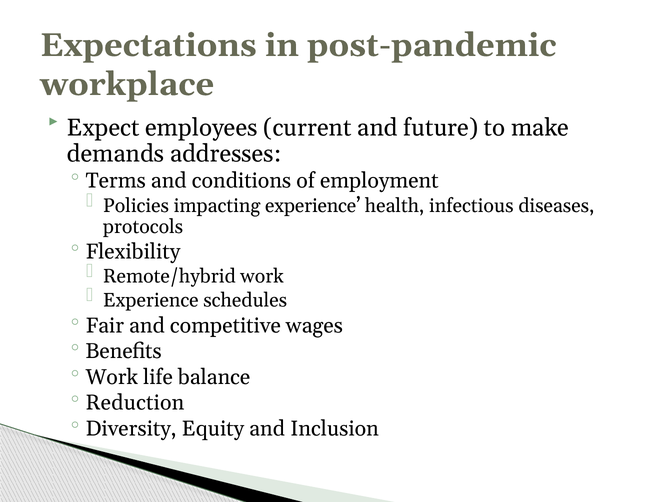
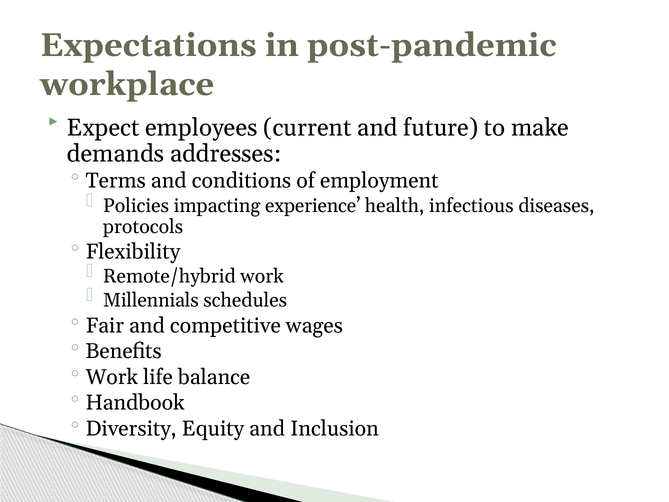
Experience at (151, 300): Experience -> Millennials
Reduction: Reduction -> Handbook
